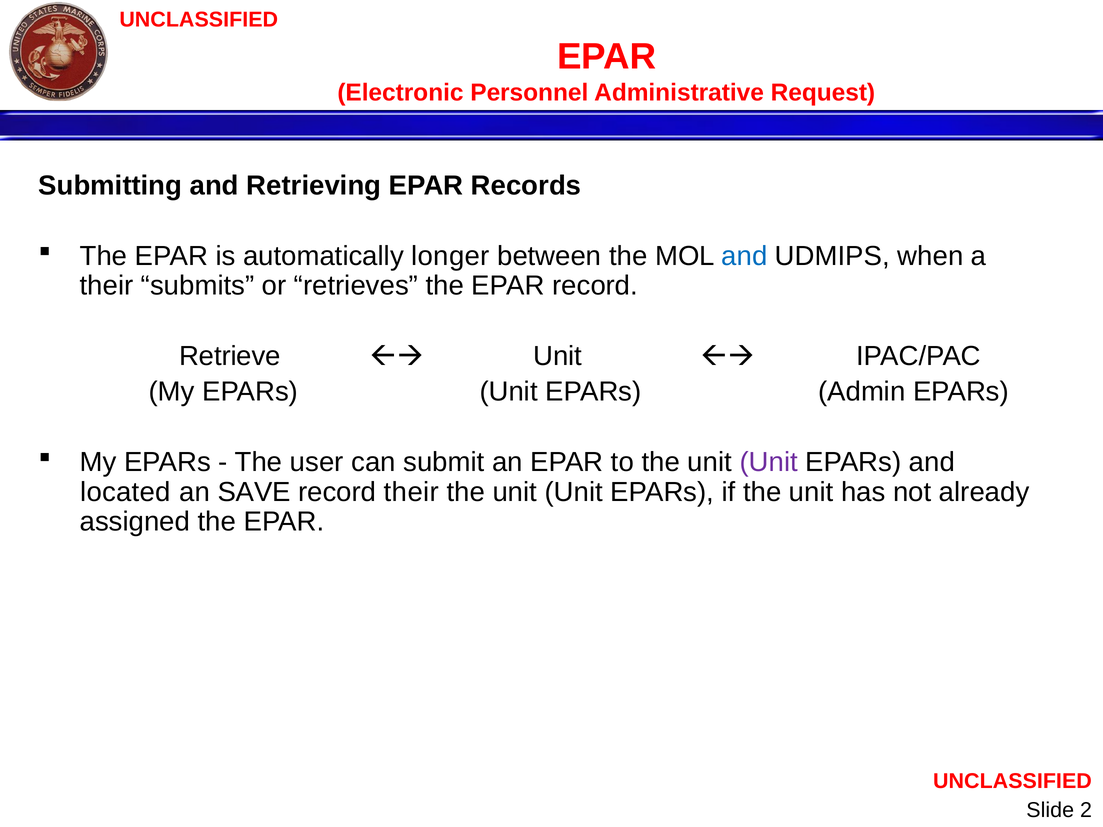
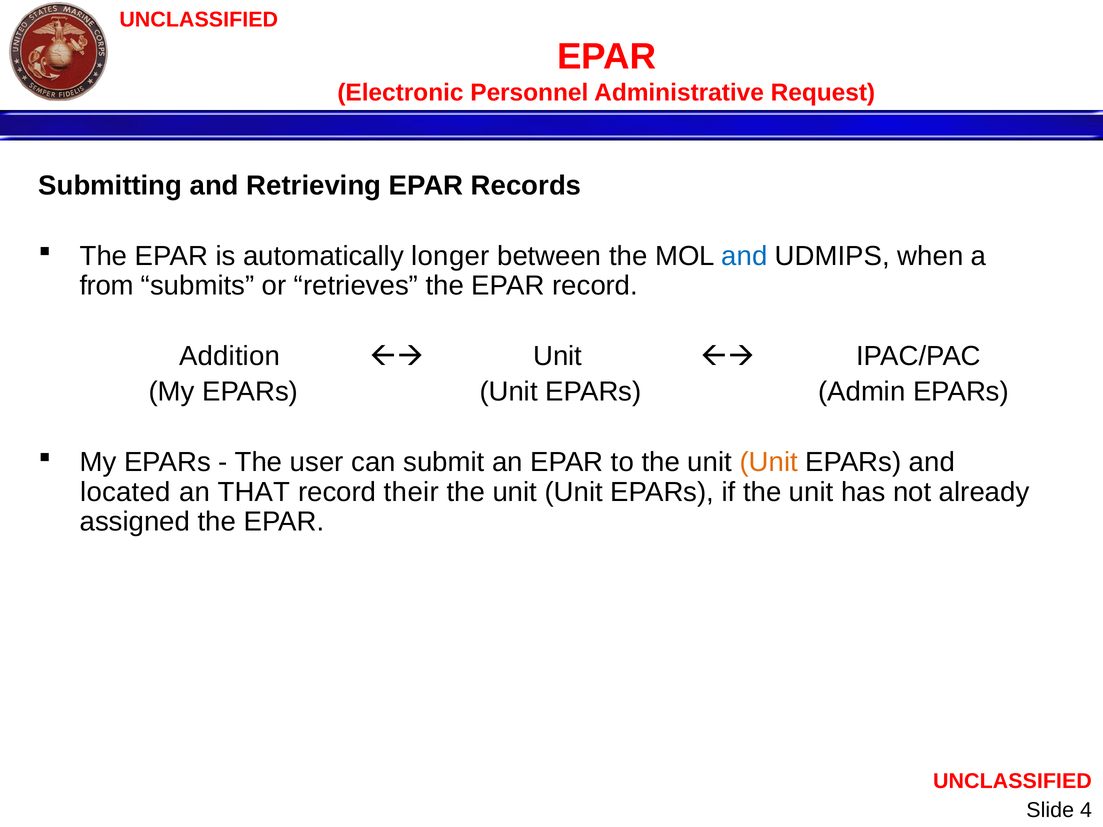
their at (107, 286): their -> from
Retrieve: Retrieve -> Addition
Unit at (769, 462) colour: purple -> orange
SAVE: SAVE -> THAT
2: 2 -> 4
